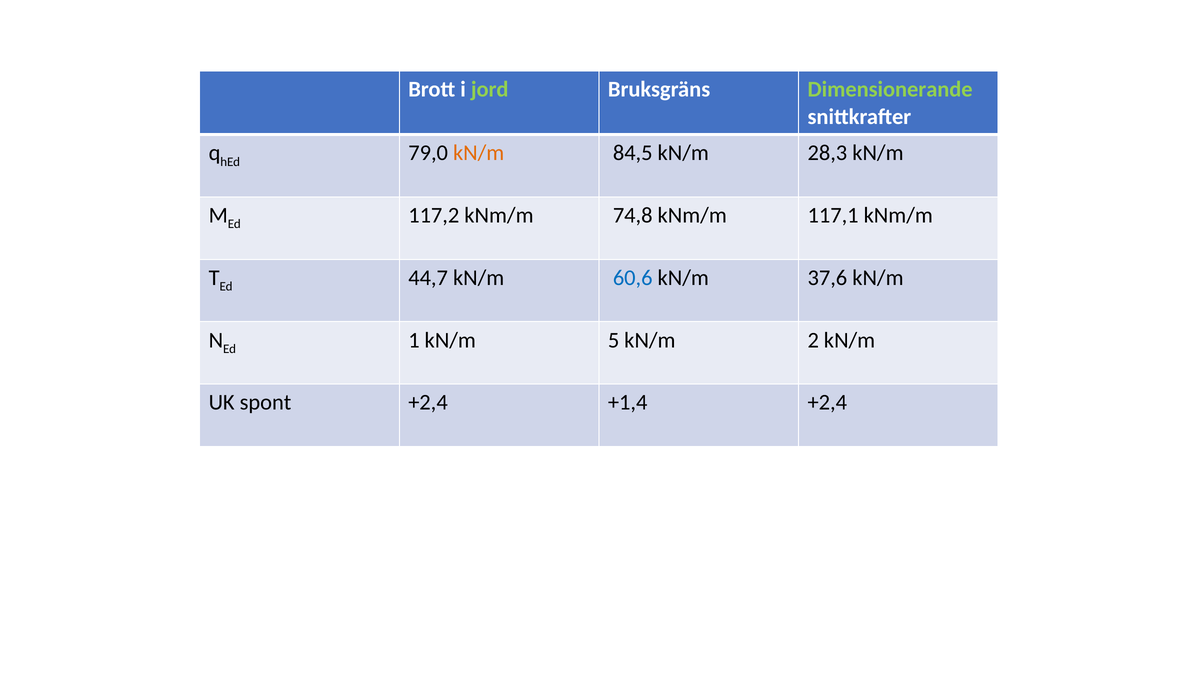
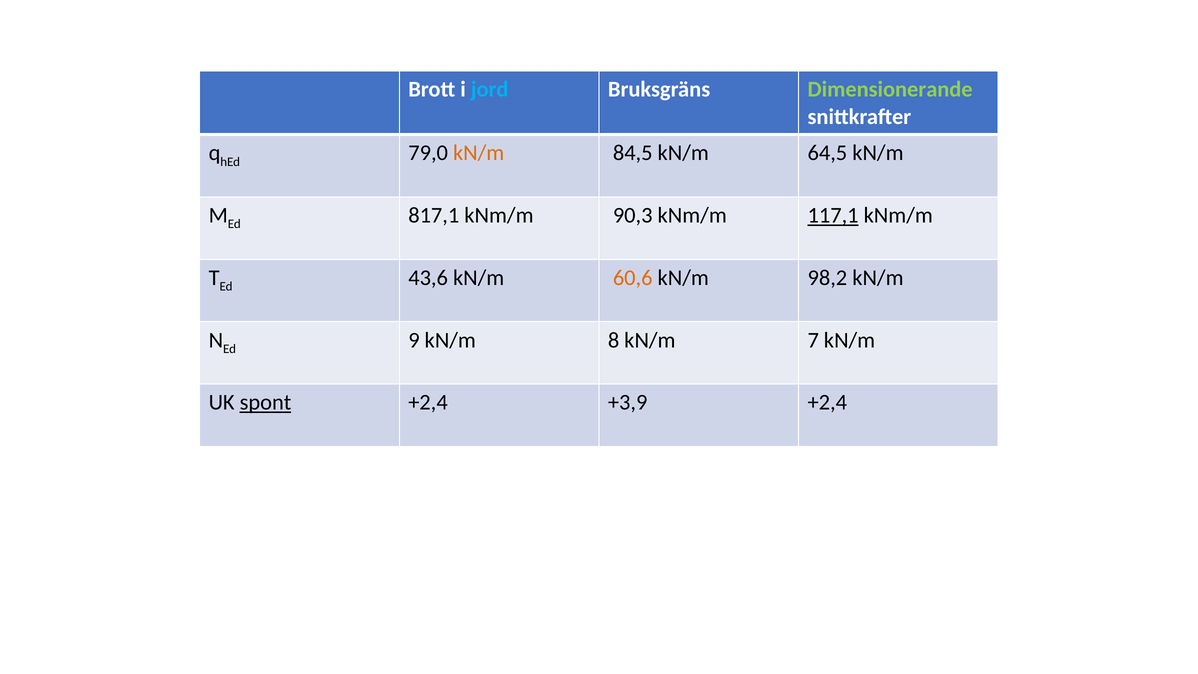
jord colour: light green -> light blue
28,3: 28,3 -> 64,5
117,2: 117,2 -> 817,1
74,8: 74,8 -> 90,3
117,1 underline: none -> present
44,7: 44,7 -> 43,6
60,6 colour: blue -> orange
37,6: 37,6 -> 98,2
1: 1 -> 9
5: 5 -> 8
2: 2 -> 7
spont underline: none -> present
+1,4: +1,4 -> +3,9
